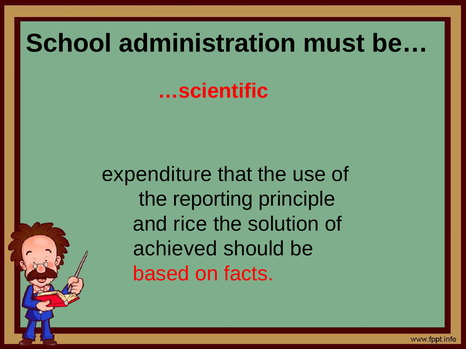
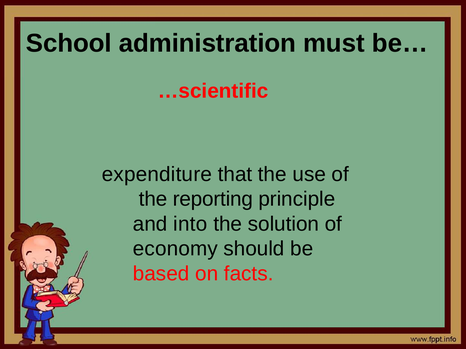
rice: rice -> into
achieved: achieved -> economy
